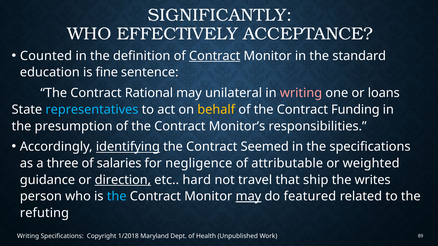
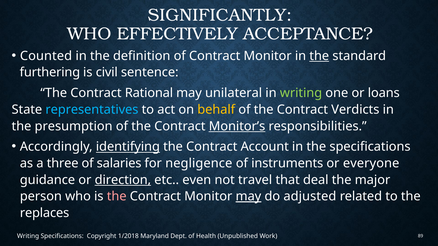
Contract at (215, 56) underline: present -> none
the at (319, 56) underline: none -> present
education: education -> furthering
fine: fine -> civil
writing at (301, 93) colour: pink -> light green
Funding: Funding -> Verdicts
Monitor’s underline: none -> present
Seemed: Seemed -> Account
attributable: attributable -> instruments
weighted: weighted -> everyone
hard: hard -> even
ship: ship -> deal
writes: writes -> major
the at (117, 197) colour: light blue -> pink
featured: featured -> adjusted
refuting: refuting -> replaces
